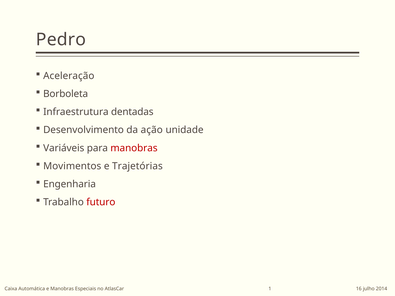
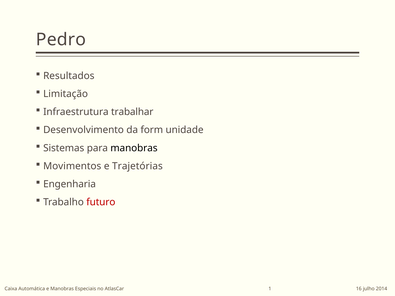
Aceleração: Aceleração -> Resultados
Borboleta: Borboleta -> Limitação
dentadas: dentadas -> trabalhar
ação: ação -> form
Variáveis: Variáveis -> Sistemas
manobras at (134, 148) colour: red -> black
